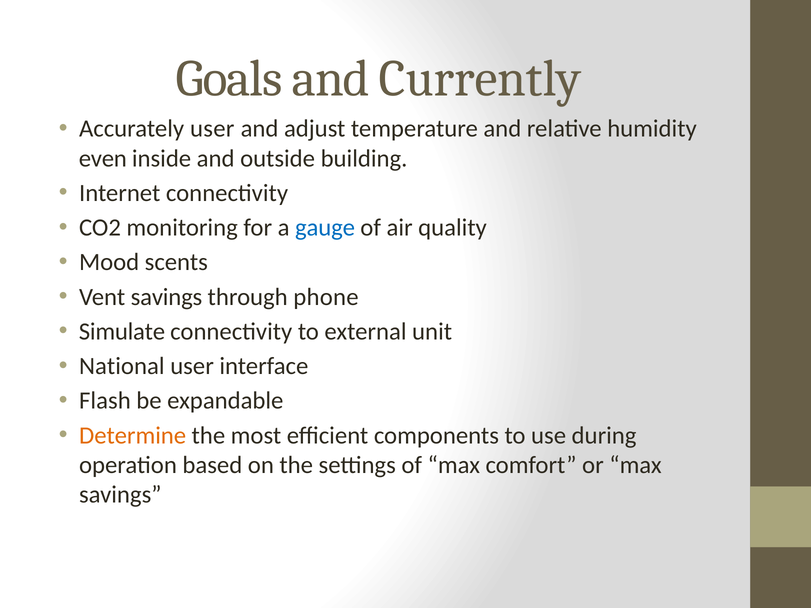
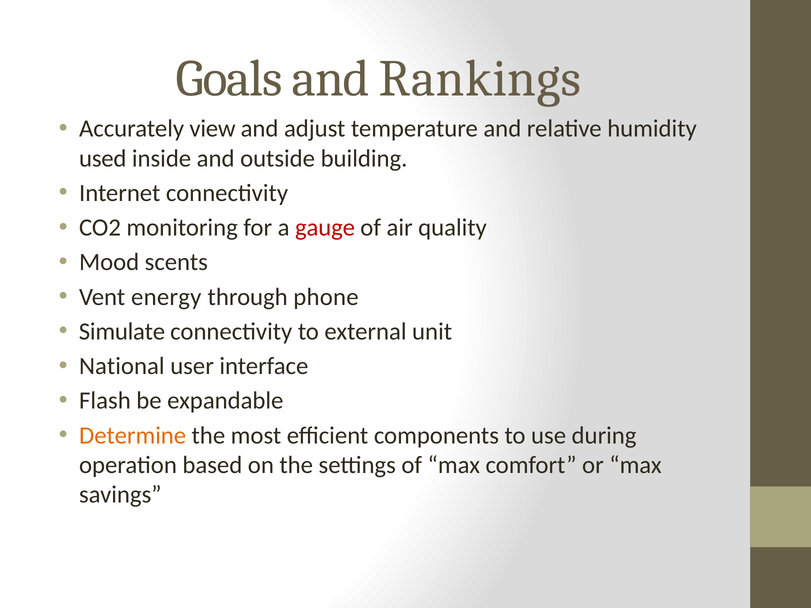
Currently: Currently -> Rankings
Accurately user: user -> view
even: even -> used
gauge colour: blue -> red
Vent savings: savings -> energy
